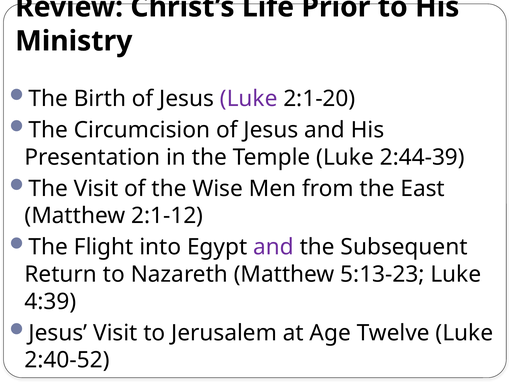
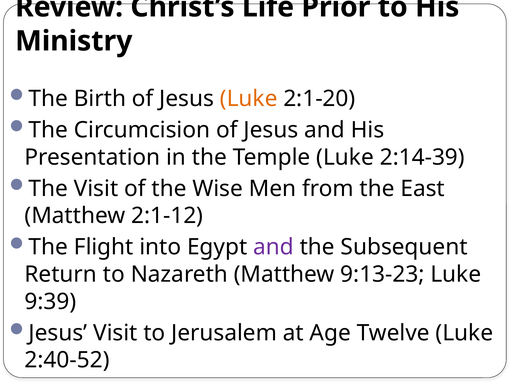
Luke at (249, 98) colour: purple -> orange
2:44-39: 2:44-39 -> 2:14-39
5:13-23: 5:13-23 -> 9:13-23
4:39: 4:39 -> 9:39
